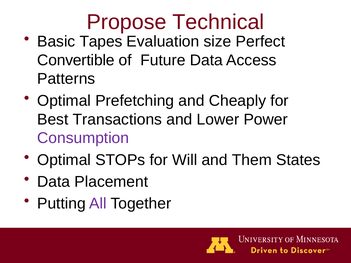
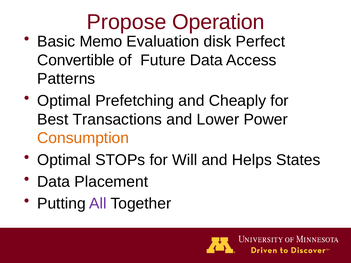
Technical: Technical -> Operation
Tapes: Tapes -> Memo
size: size -> disk
Consumption colour: purple -> orange
Them: Them -> Helps
